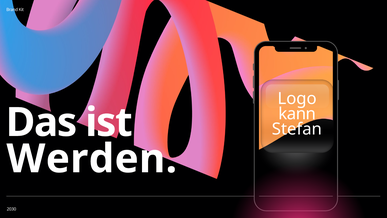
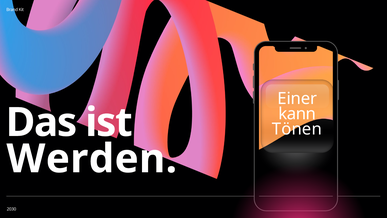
Logo: Logo -> Einer
Stefan: Stefan -> Tönen
